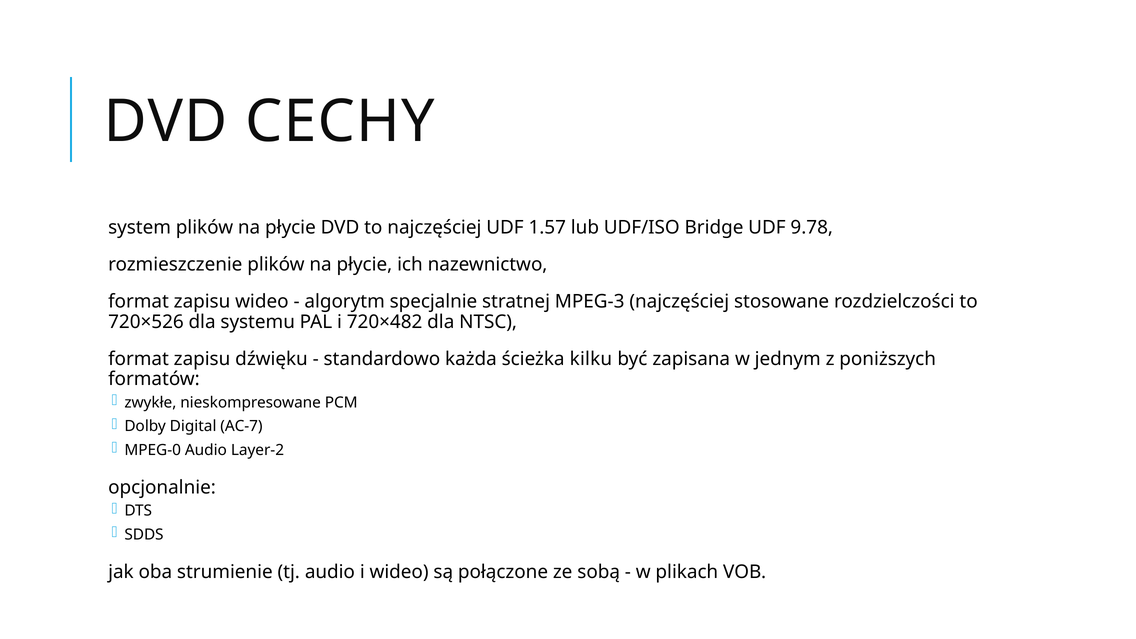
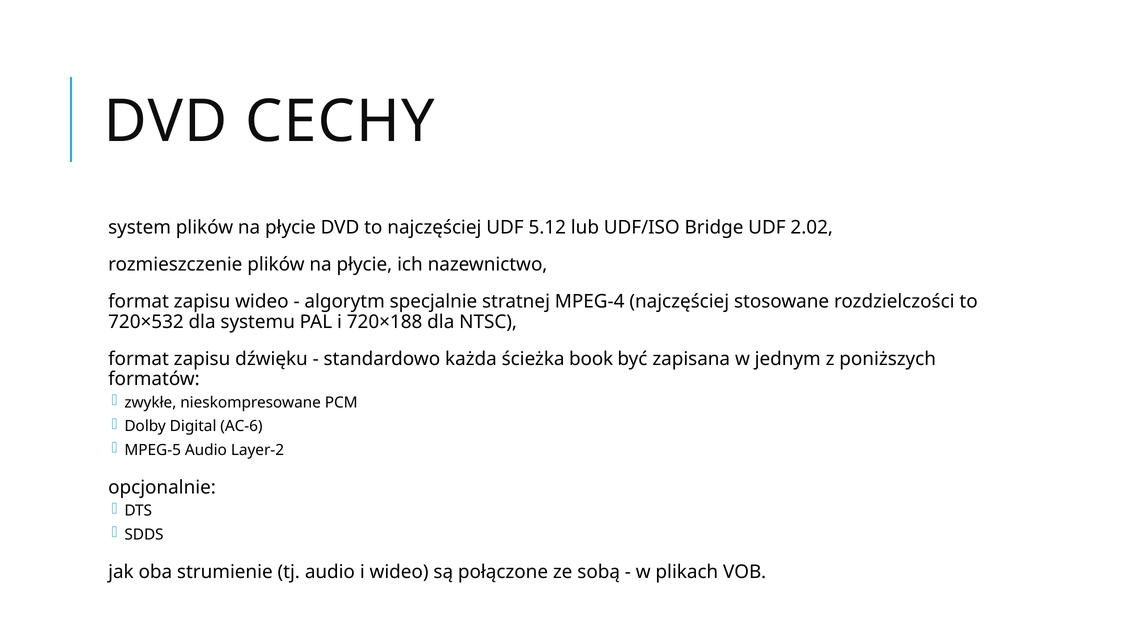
1.57: 1.57 -> 5.12
9.78: 9.78 -> 2.02
MPEG-3: MPEG-3 -> MPEG-4
720×526: 720×526 -> 720×532
720×482: 720×482 -> 720×188
kilku: kilku -> book
AC-7: AC-7 -> AC-6
MPEG-0: MPEG-0 -> MPEG-5
